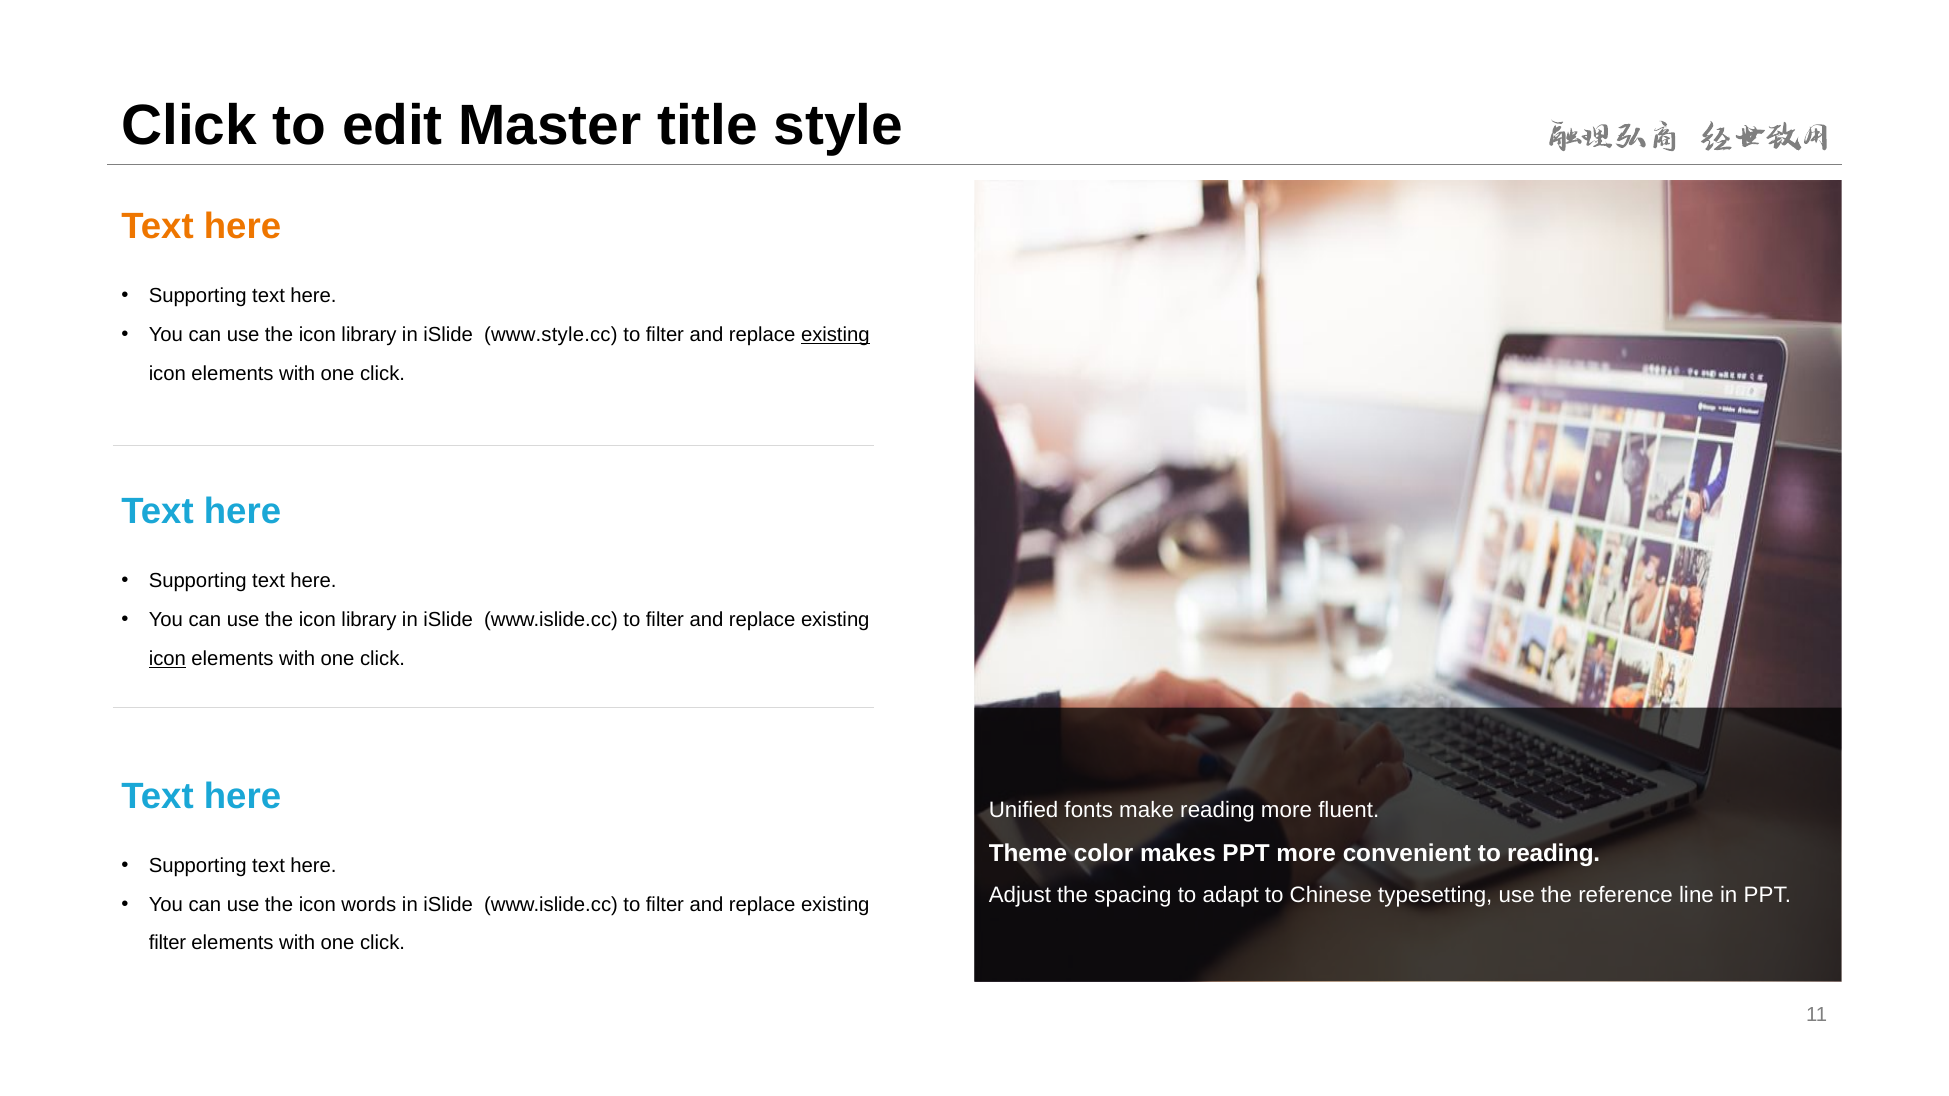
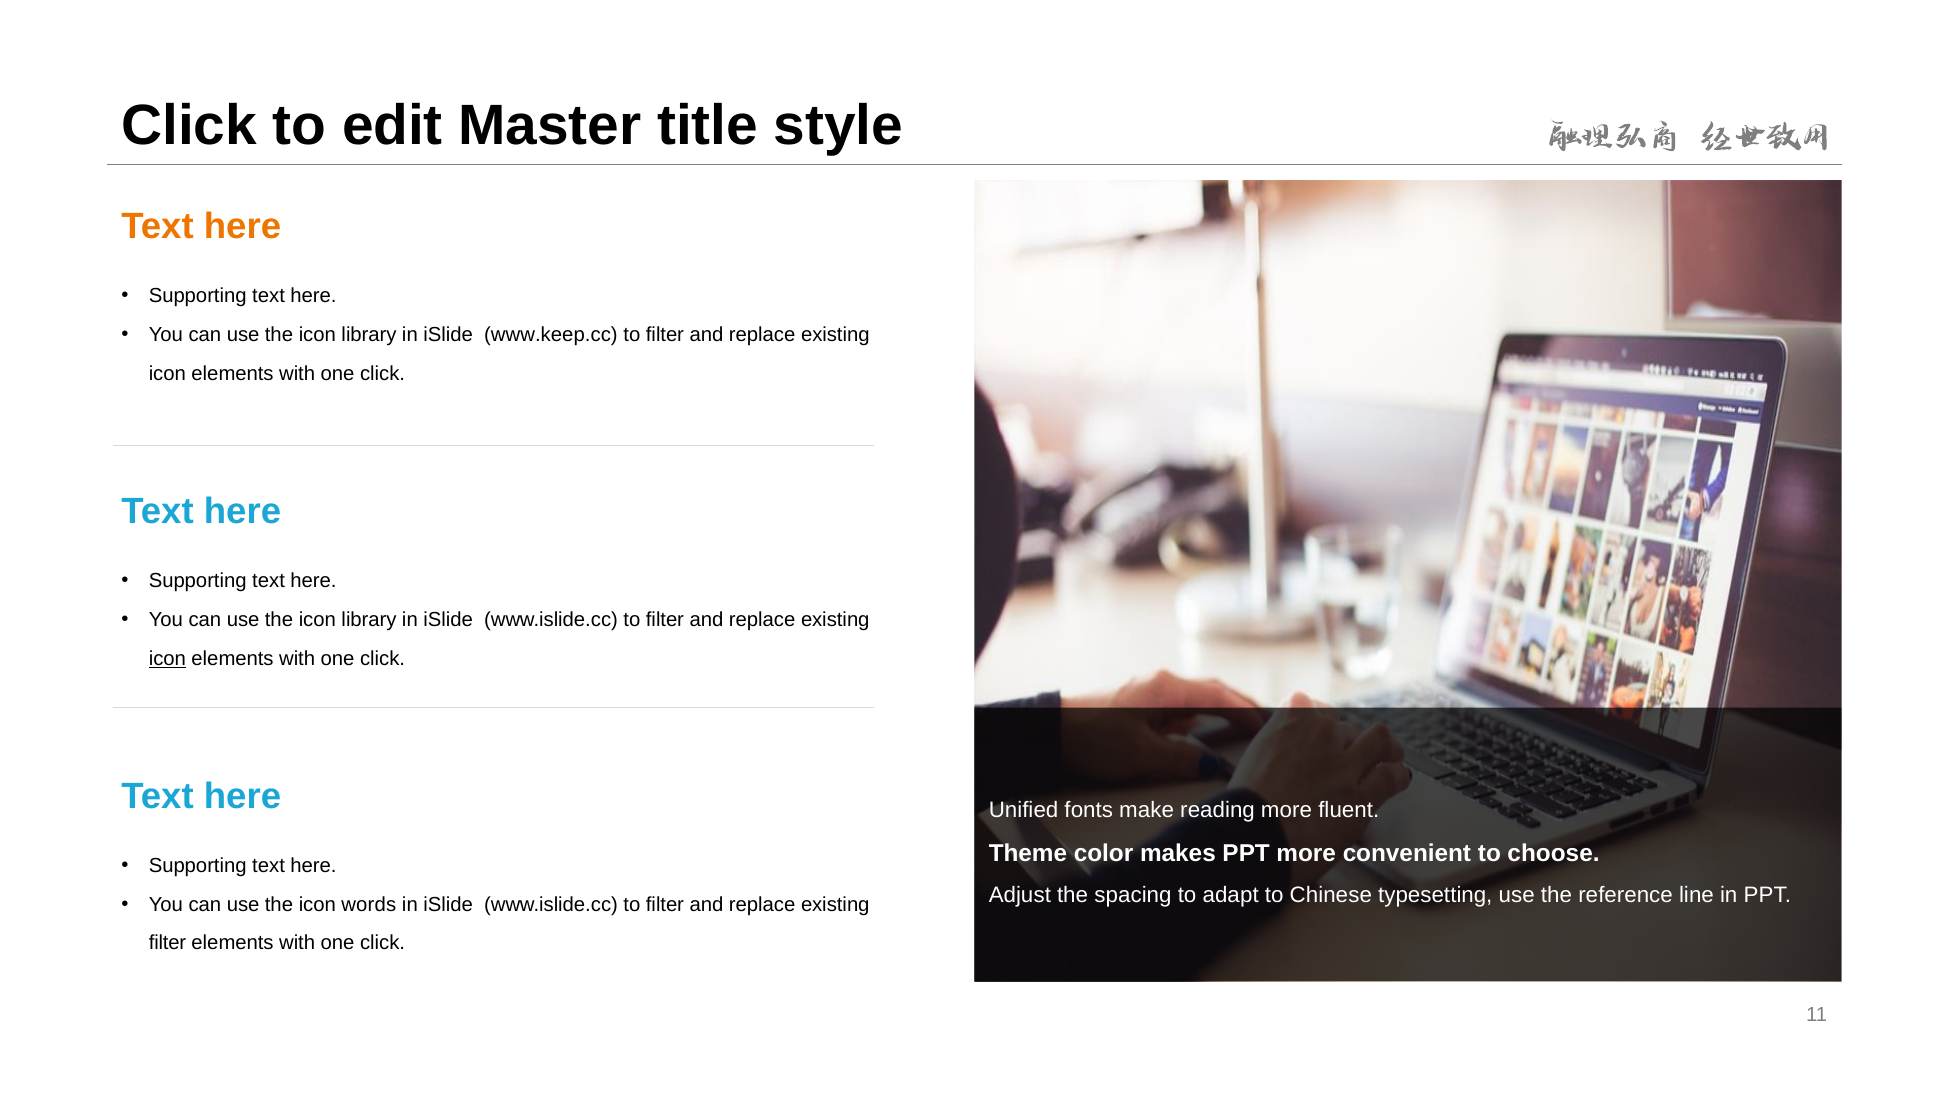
www.style.cc: www.style.cc -> www.keep.cc
existing at (835, 335) underline: present -> none
to reading: reading -> choose
